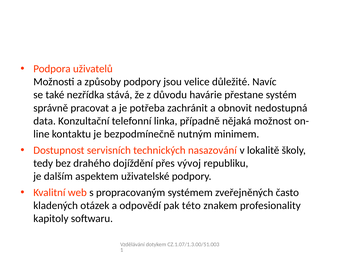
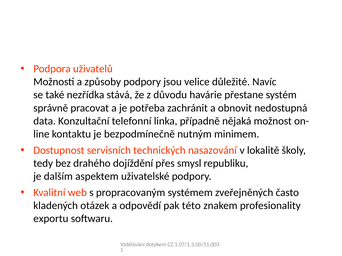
vývoj: vývoj -> smysl
kapitoly: kapitoly -> exportu
